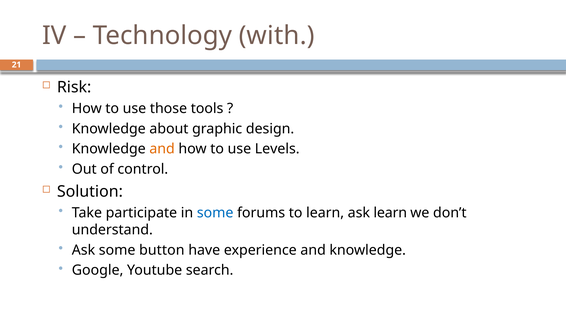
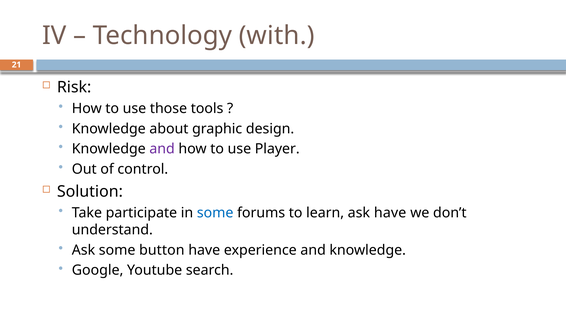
and at (162, 149) colour: orange -> purple
Levels: Levels -> Player
ask learn: learn -> have
